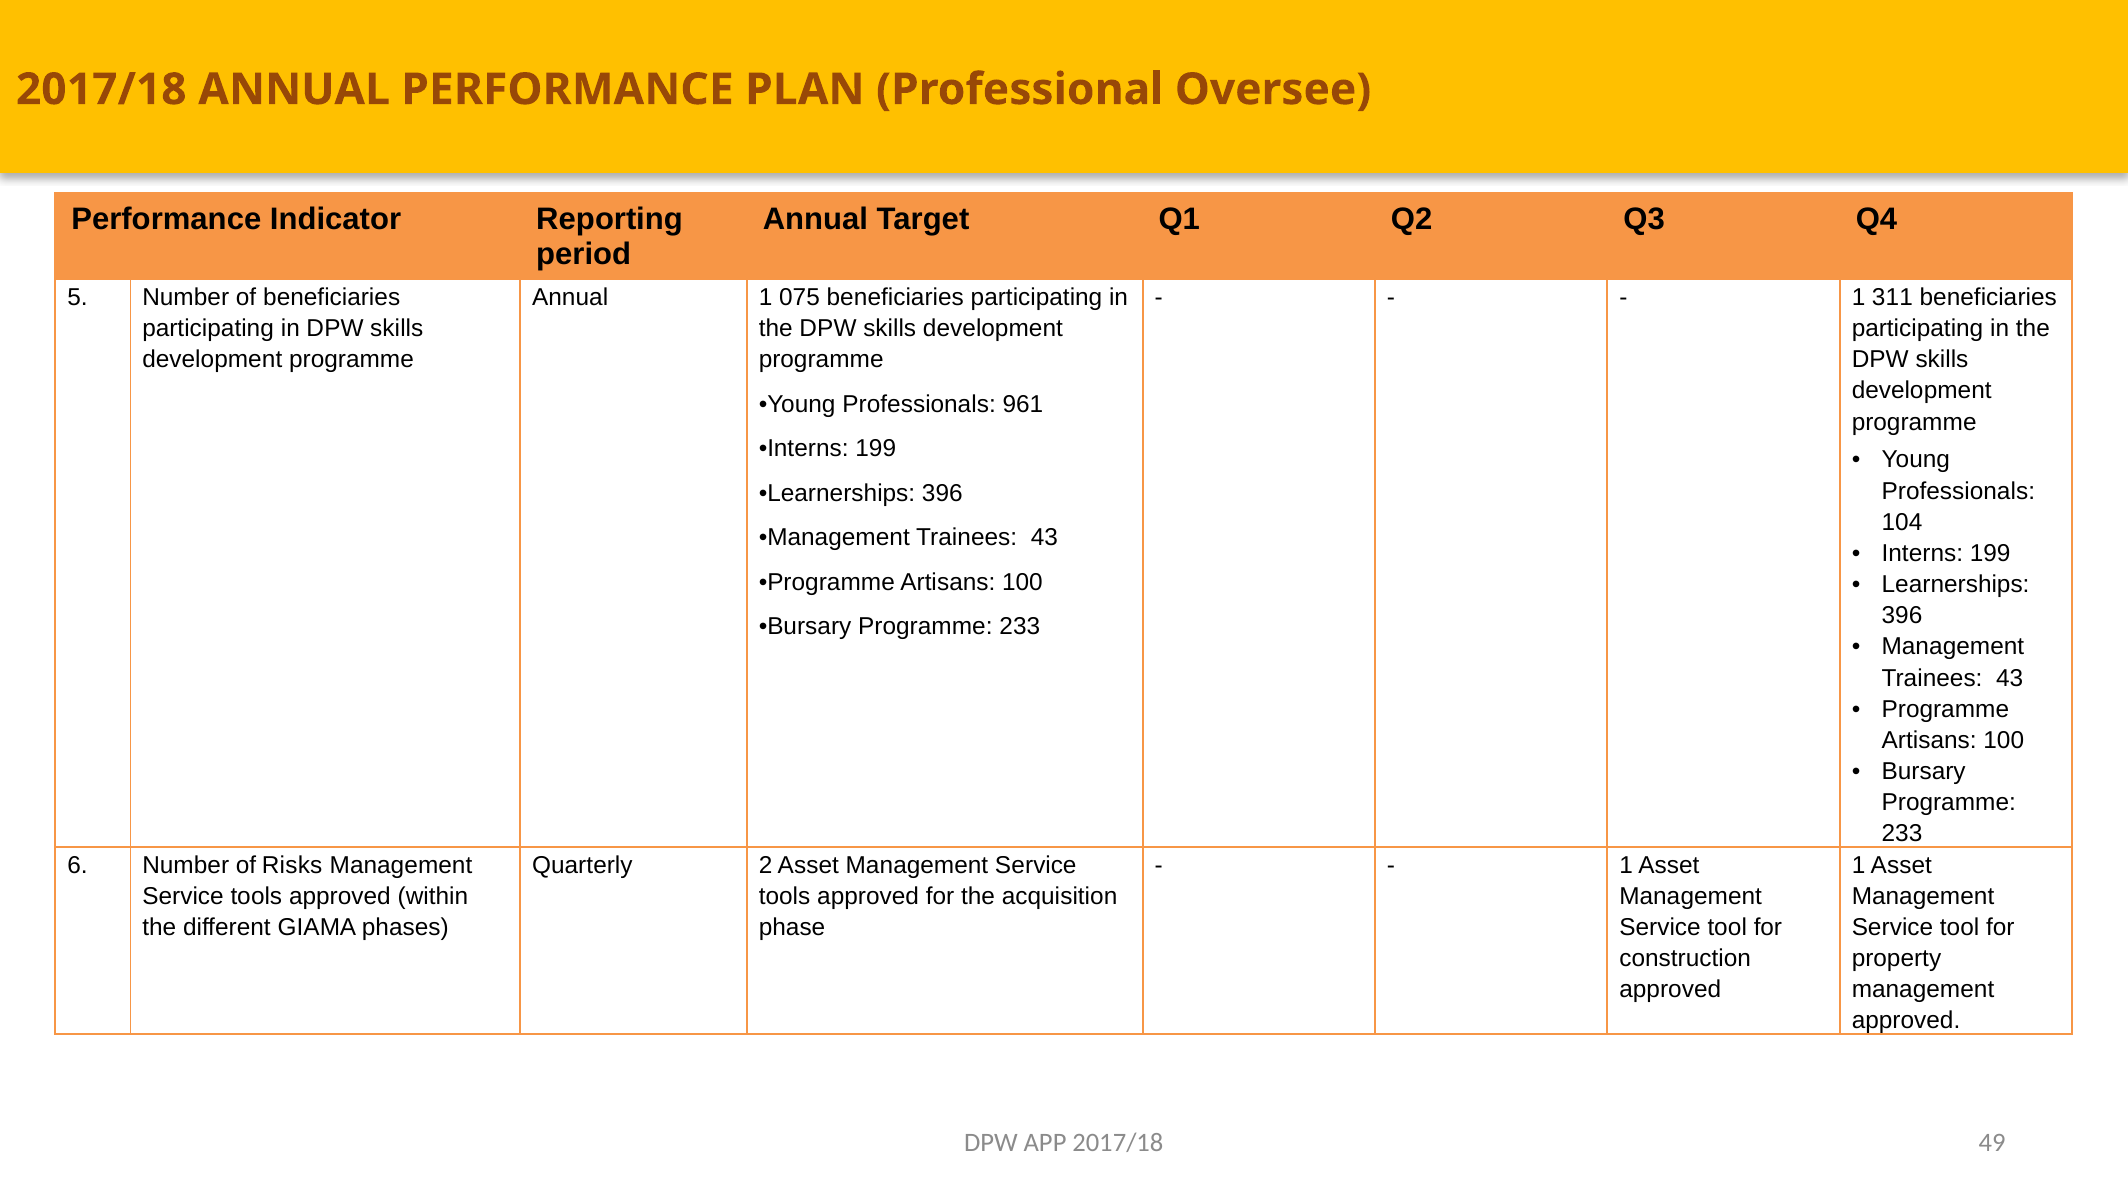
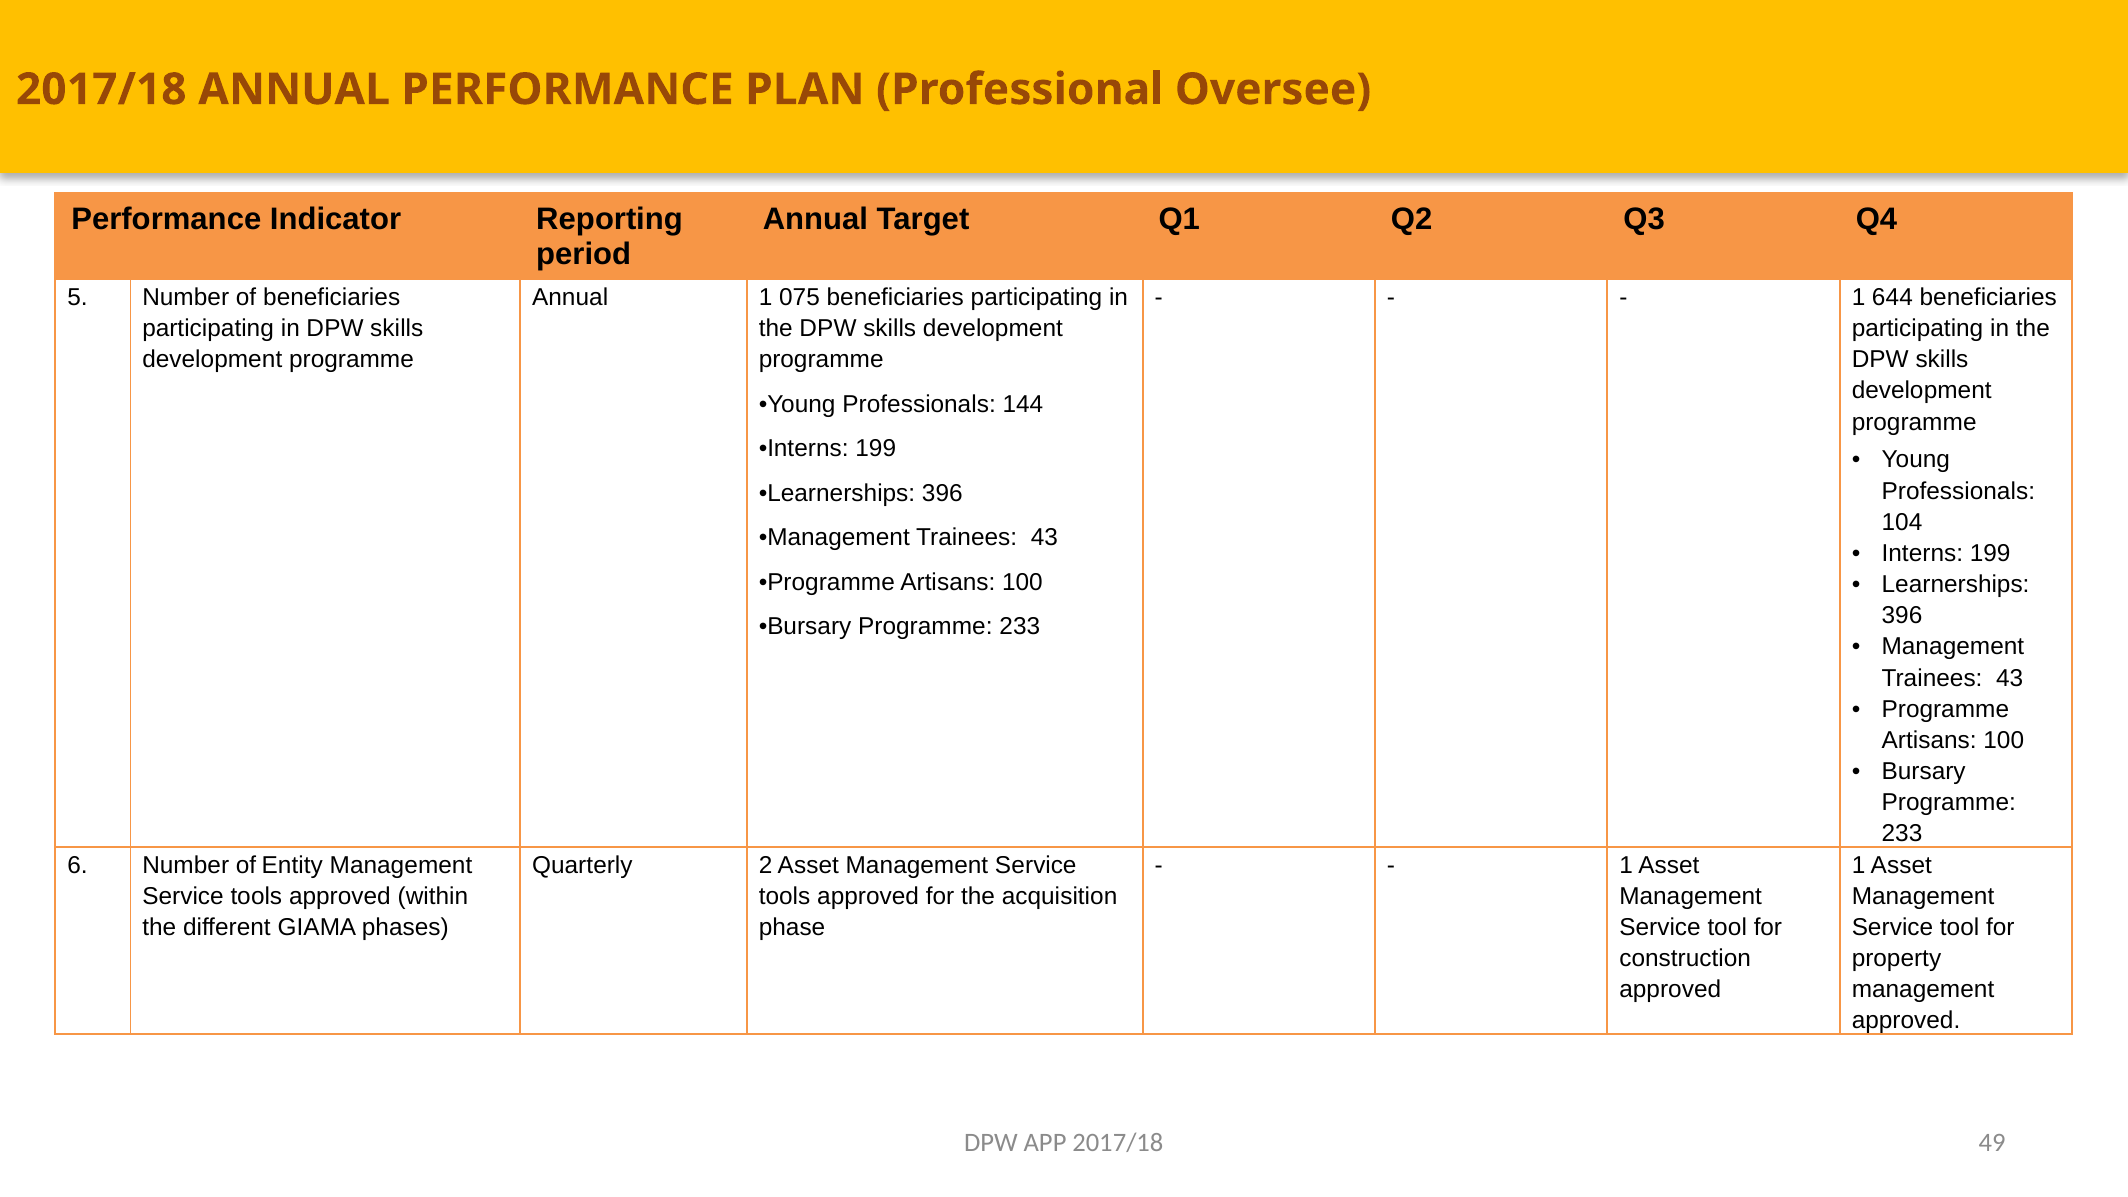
311: 311 -> 644
961: 961 -> 144
Risks: Risks -> Entity
